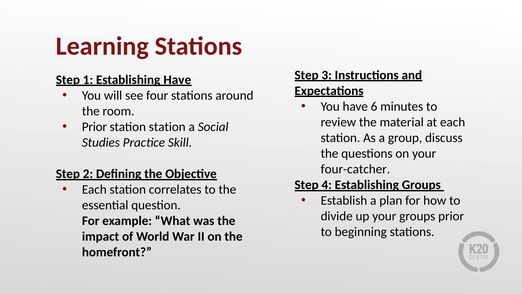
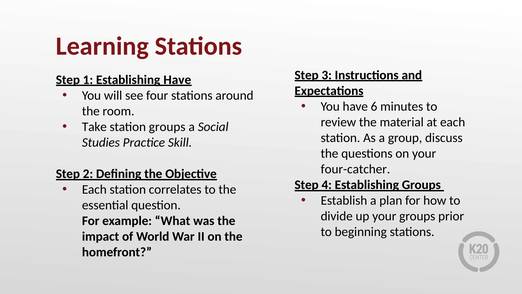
Prior at (94, 127): Prior -> Take
station station: station -> groups
